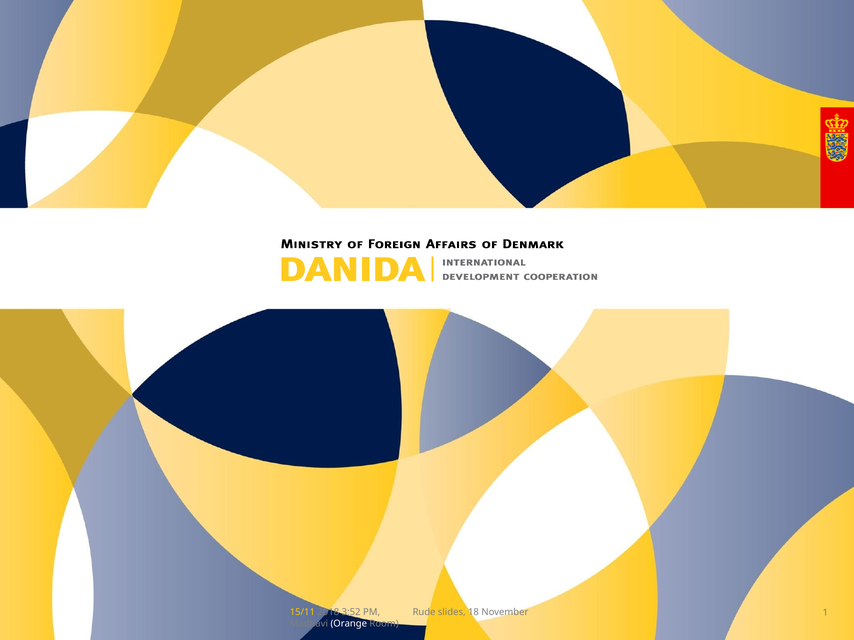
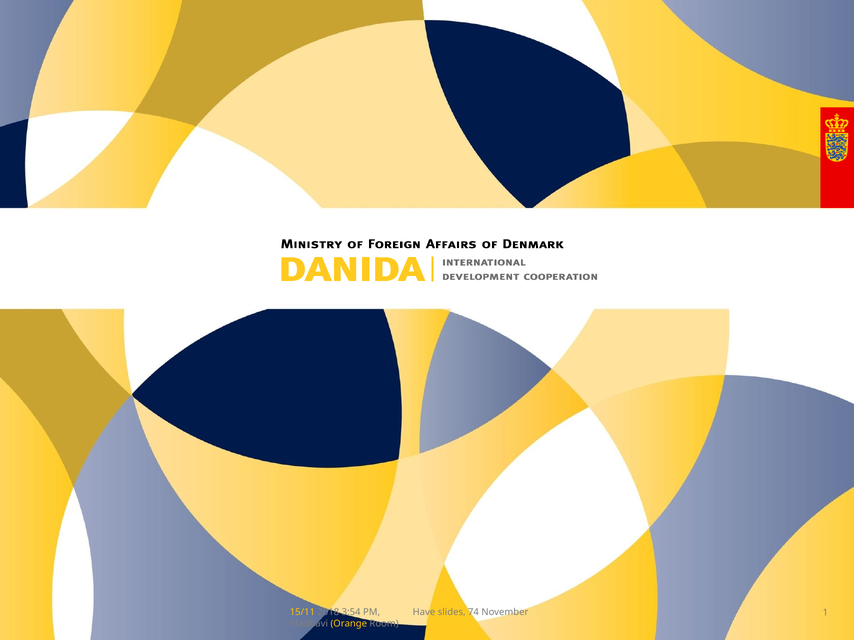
3:52: 3:52 -> 3:54
Rude: Rude -> Have
18: 18 -> 74
Orange colour: white -> yellow
